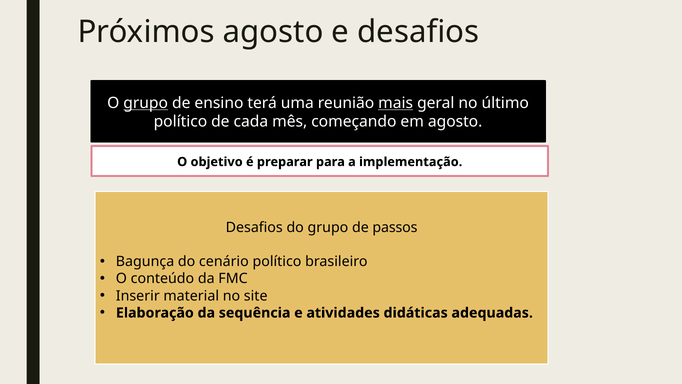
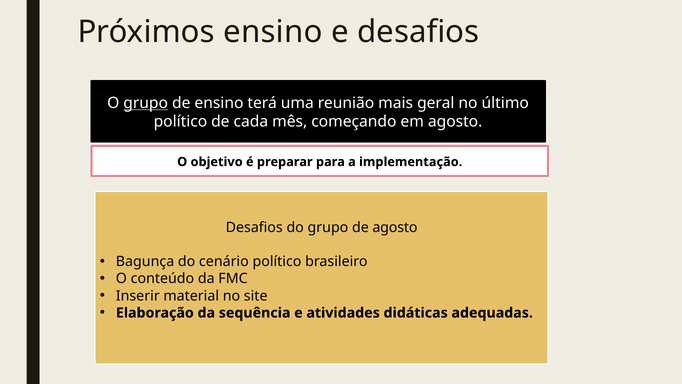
Próximos agosto: agosto -> ensino
mais underline: present -> none
de passos: passos -> agosto
